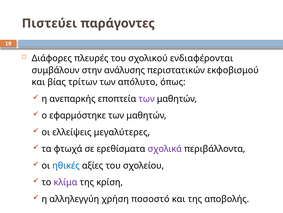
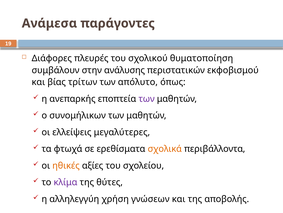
Πιστεύει: Πιστεύει -> Ανάμεσα
ενδιαφέρονται: ενδιαφέρονται -> θυματοποίηση
εφαρμόστηκε: εφαρμόστηκε -> συνομήλικων
σχολικά colour: purple -> orange
ηθικές colour: blue -> orange
κρίση: κρίση -> θύτες
ποσοστό: ποσοστό -> γνώσεων
